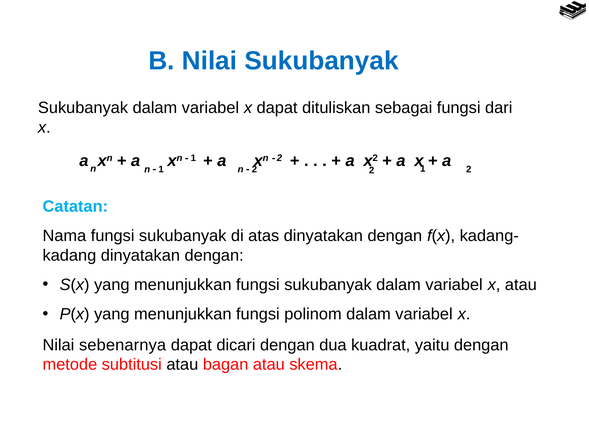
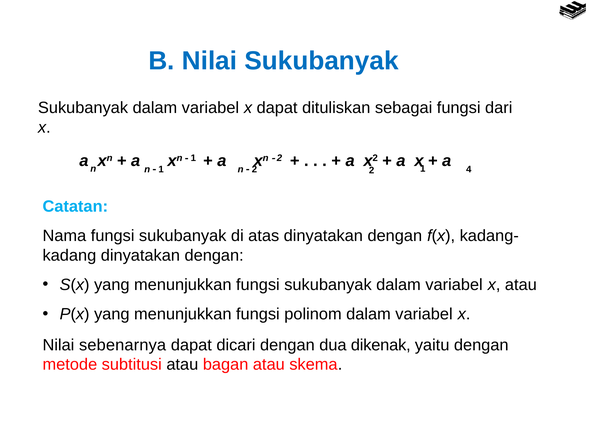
2 at (469, 170): 2 -> 4
kuadrat: kuadrat -> dikenak
